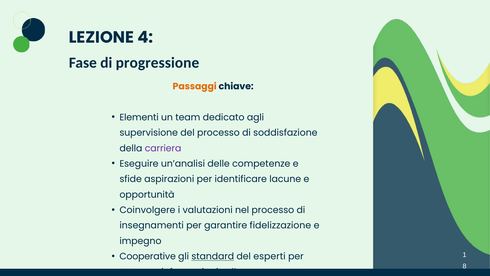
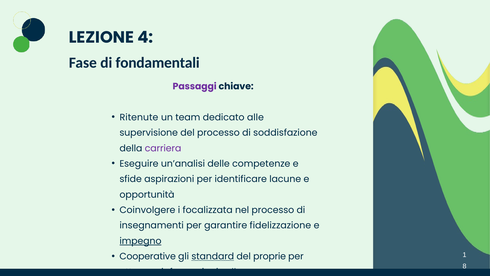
progressione: progressione -> fondamentali
Passaggi colour: orange -> purple
Elementi: Elementi -> Ritenute
agli: agli -> alle
valutazioni: valutazioni -> focalizzata
impegno underline: none -> present
esperti: esperti -> proprie
